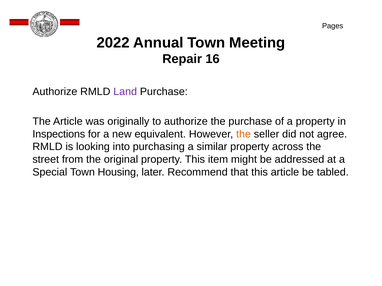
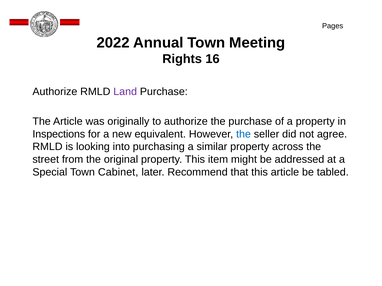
Repair: Repair -> Rights
the at (244, 134) colour: orange -> blue
Housing: Housing -> Cabinet
